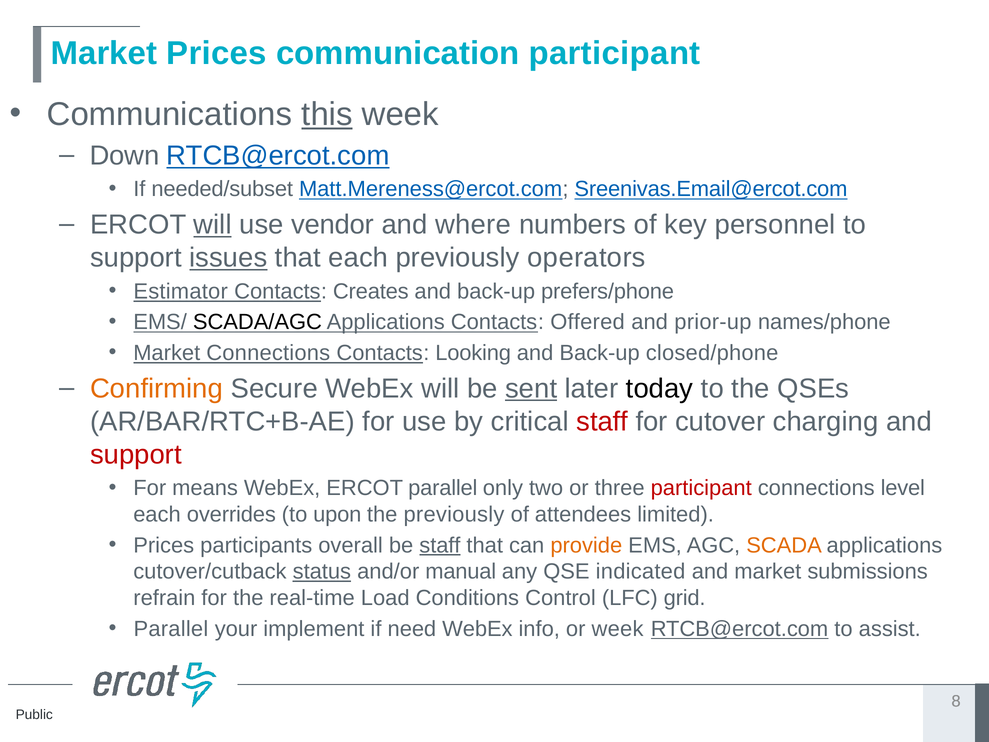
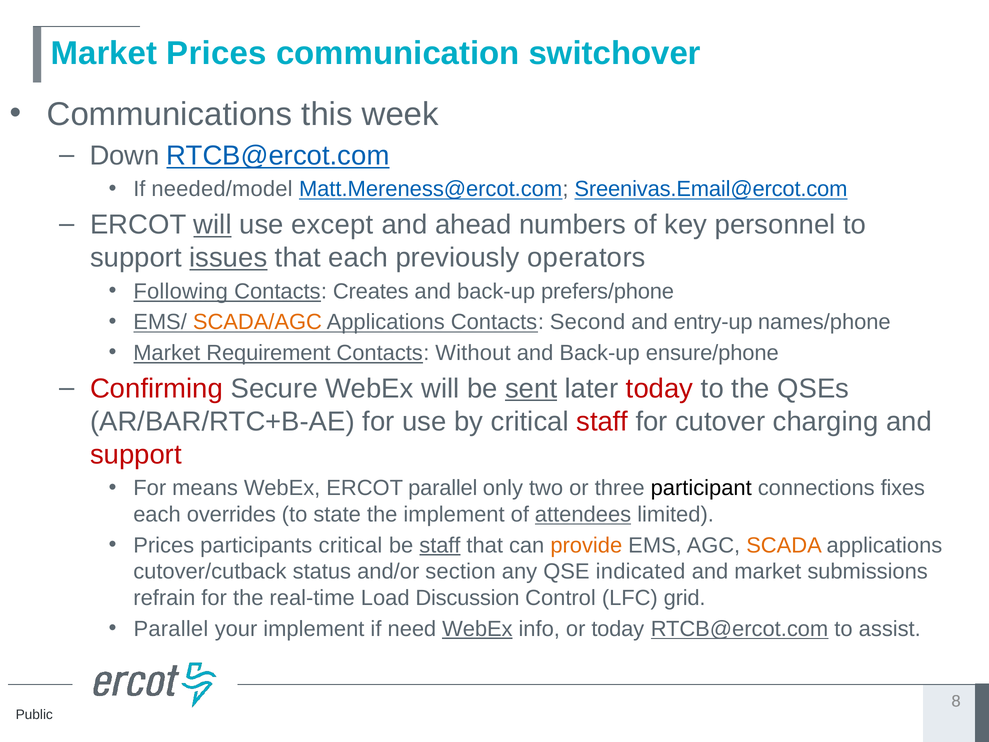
communication participant: participant -> switchover
this underline: present -> none
needed/subset: needed/subset -> needed/model
vendor: vendor -> except
where: where -> ahead
Estimator: Estimator -> Following
SCADA/AGC colour: black -> orange
Offered: Offered -> Second
prior-up: prior-up -> entry-up
Market Connections: Connections -> Requirement
Looking: Looking -> Without
closed/phone: closed/phone -> ensure/phone
Confirming colour: orange -> red
today at (660, 388) colour: black -> red
participant at (701, 488) colour: red -> black
level: level -> fixes
upon: upon -> state
the previously: previously -> implement
attendees underline: none -> present
participants overall: overall -> critical
status underline: present -> none
manual: manual -> section
Conditions: Conditions -> Discussion
WebEx at (477, 629) underline: none -> present
or week: week -> today
